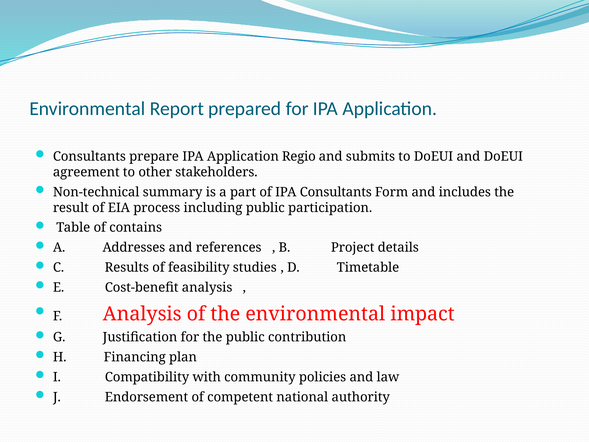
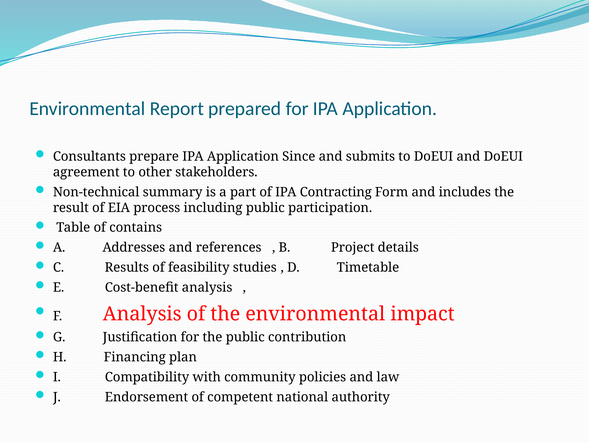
Regio: Regio -> Since
IPA Consultants: Consultants -> Contracting
